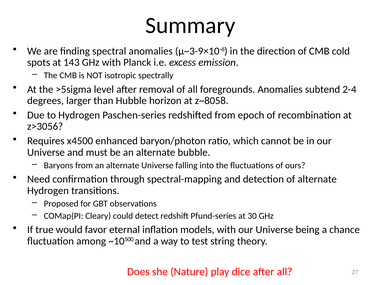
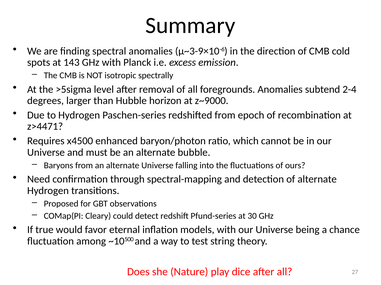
z~8058: z~8058 -> z~9000
z>3056: z>3056 -> z>4471
